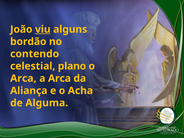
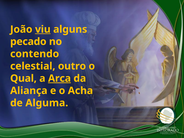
bordão: bordão -> pecado
plano: plano -> outro
Arca at (23, 78): Arca -> Qual
Arca at (59, 78) underline: none -> present
